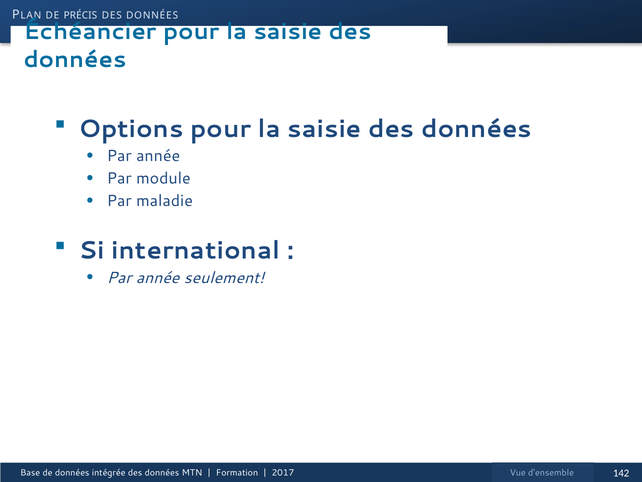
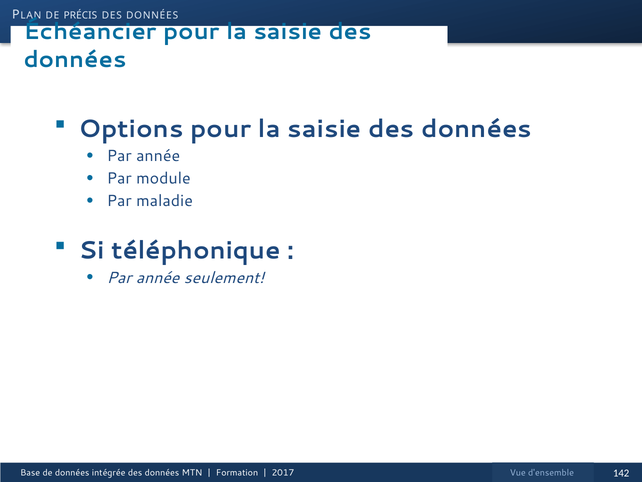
international: international -> téléphonique
